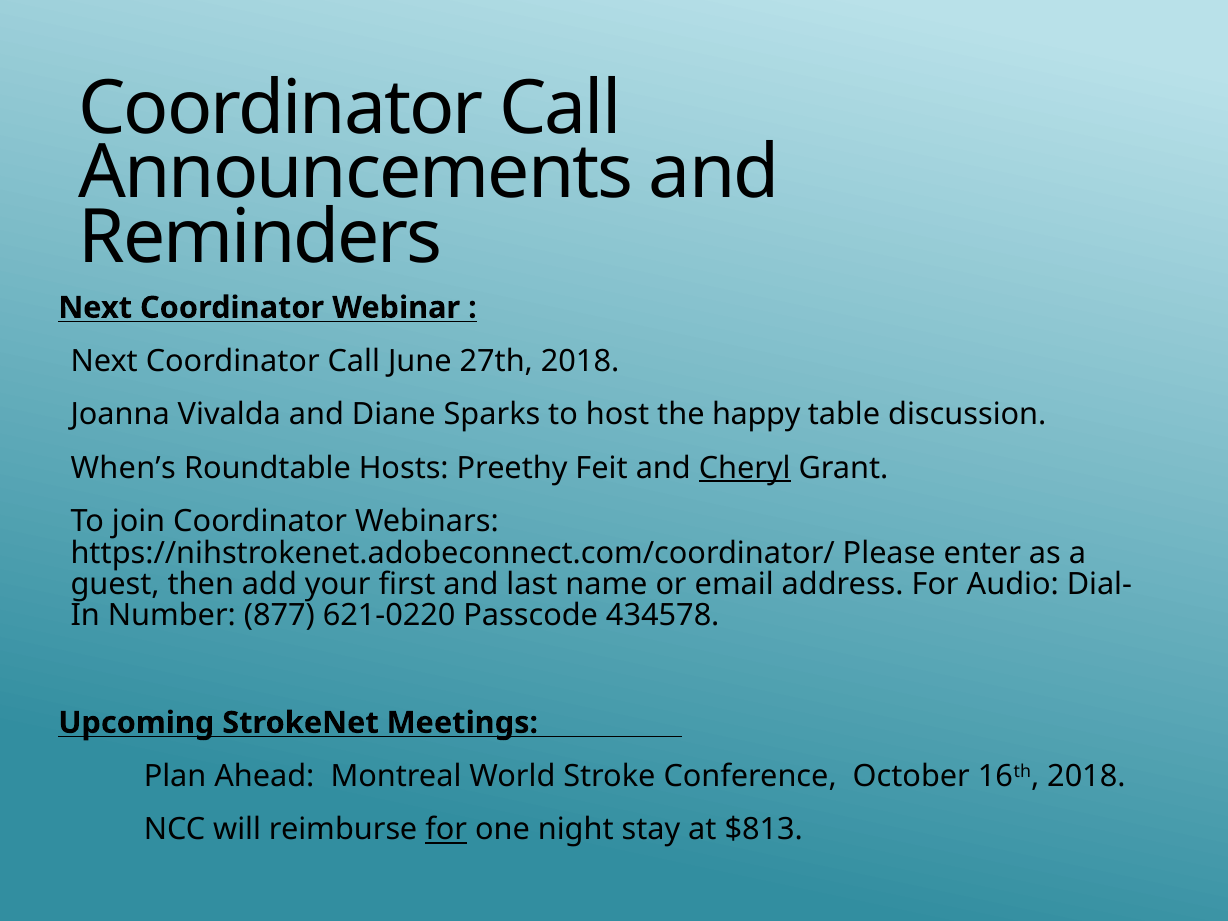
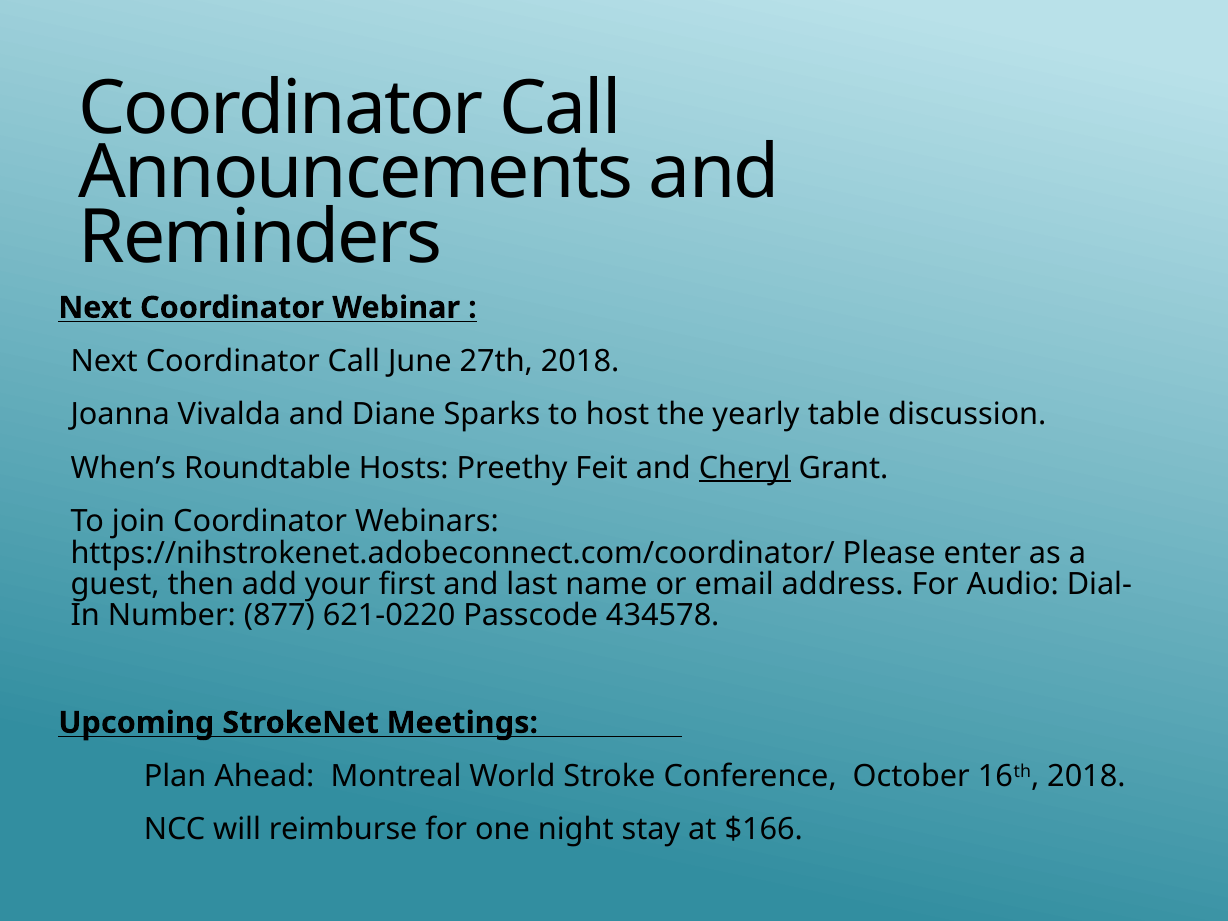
happy: happy -> yearly
for at (446, 830) underline: present -> none
$813: $813 -> $166
